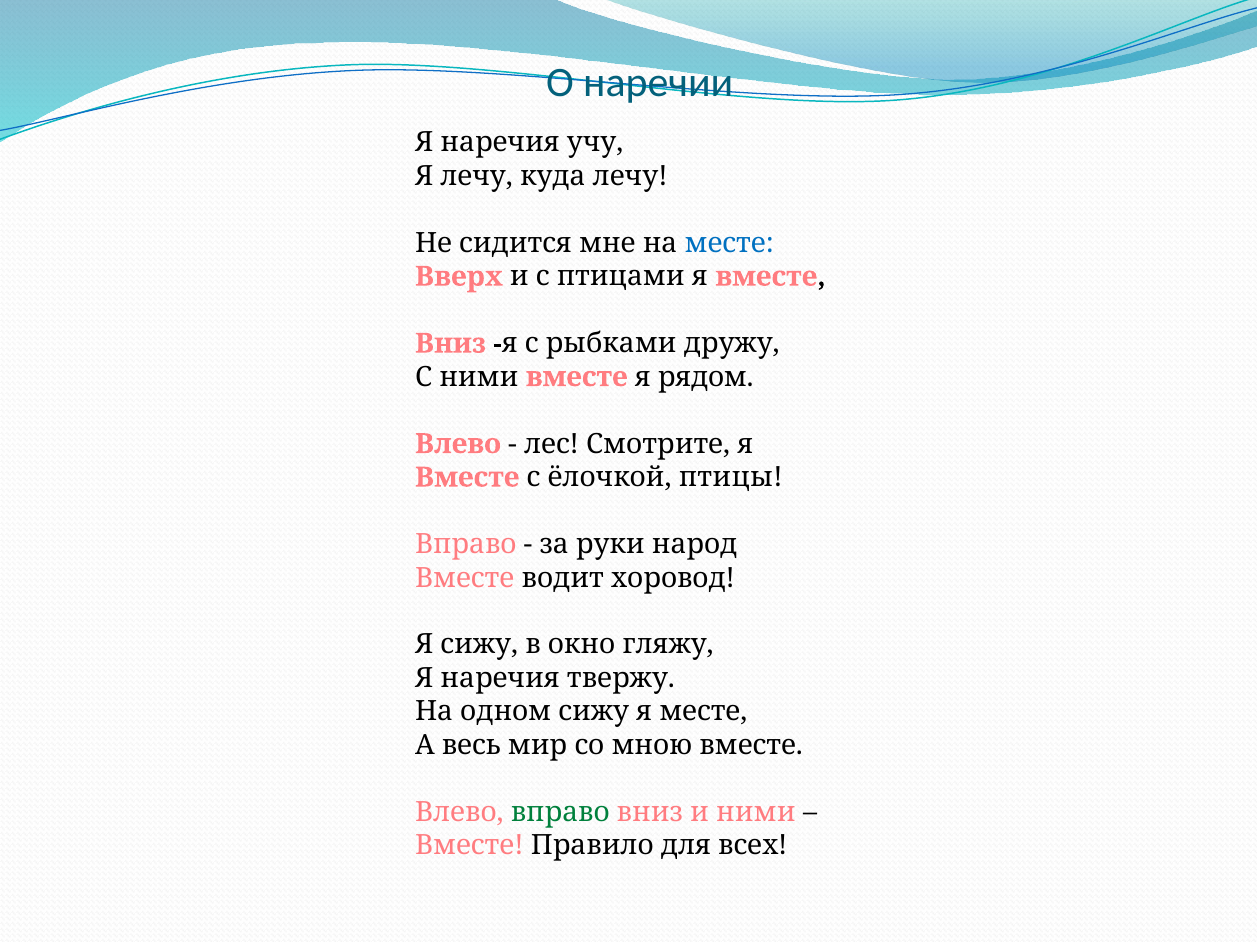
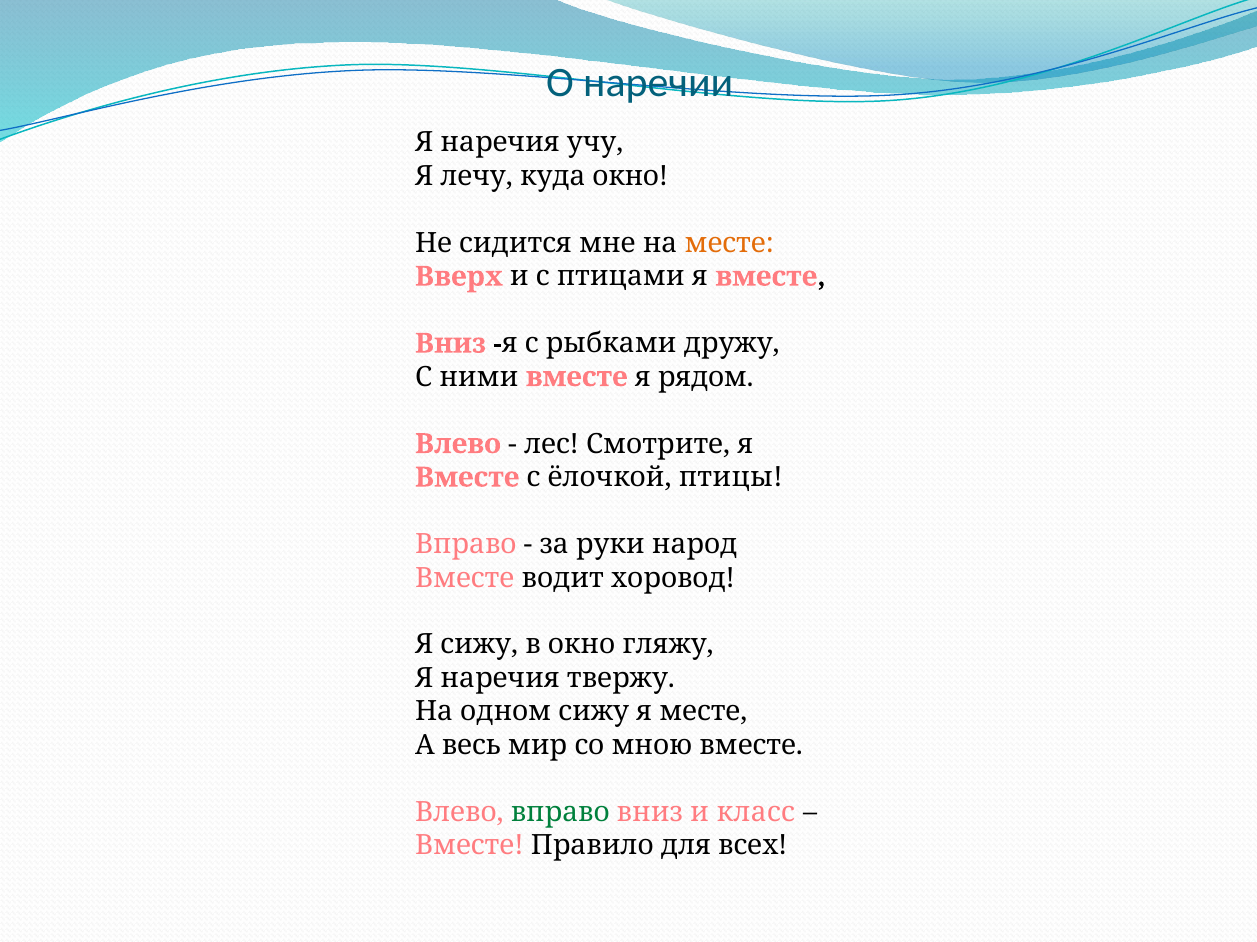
куда лечу: лечу -> окно
месте at (729, 243) colour: blue -> orange
и ними: ними -> класс
